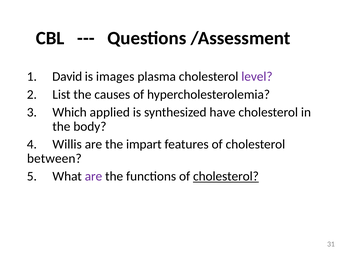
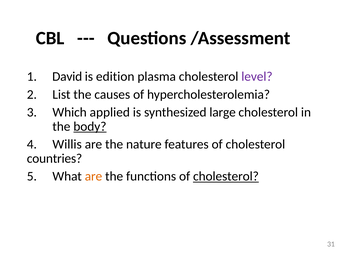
images: images -> edition
have: have -> large
body underline: none -> present
impart: impart -> nature
between: between -> countries
are at (93, 177) colour: purple -> orange
